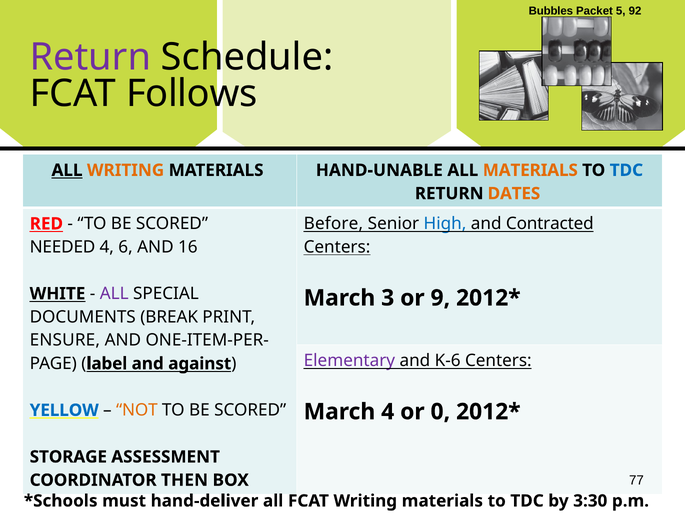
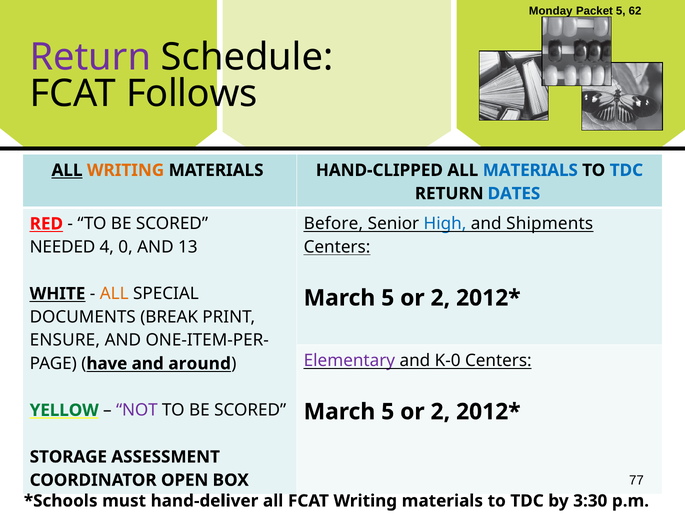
Bubbles: Bubbles -> Monday
92: 92 -> 62
HAND-UNABLE: HAND-UNABLE -> HAND-CLIPPED
MATERIALS at (530, 170) colour: orange -> blue
DATES colour: orange -> blue
Contracted: Contracted -> Shipments
6: 6 -> 0
16: 16 -> 13
ALL at (114, 294) colour: purple -> orange
3 at (388, 298): 3 -> 5
9 at (440, 298): 9 -> 2
K-6: K-6 -> K-0
label: label -> have
against: against -> around
YELLOW colour: blue -> green
NOT colour: orange -> purple
4 at (388, 412): 4 -> 5
0 at (440, 412): 0 -> 2
THEN: THEN -> OPEN
